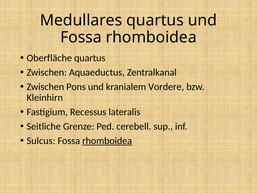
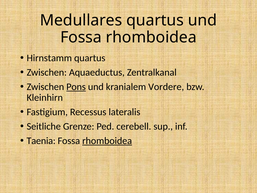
Oberfläche: Oberfläche -> Hirnstamm
Pons underline: none -> present
Sulcus: Sulcus -> Taenia
